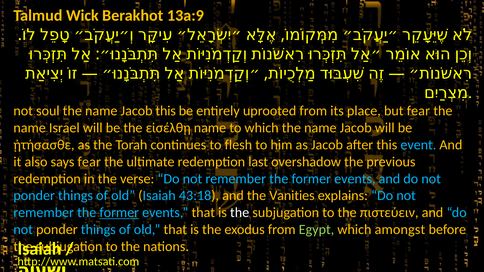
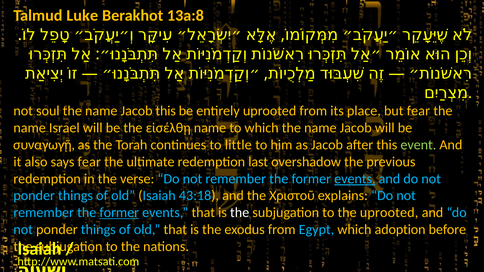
Wick: Wick -> Luke
13a:9: 13a:9 -> 13a:8
ᾐτήσασθε: ᾐτήσασθε -> συναγωγῇ
flesh: flesh -> little
event colour: light blue -> light green
events at (355, 179) underline: none -> present
Vanities: Vanities -> Χριστοῦ
the πιστεύειν: πιστεύειν -> uprooted
Egypt colour: light green -> light blue
amongst: amongst -> adoption
